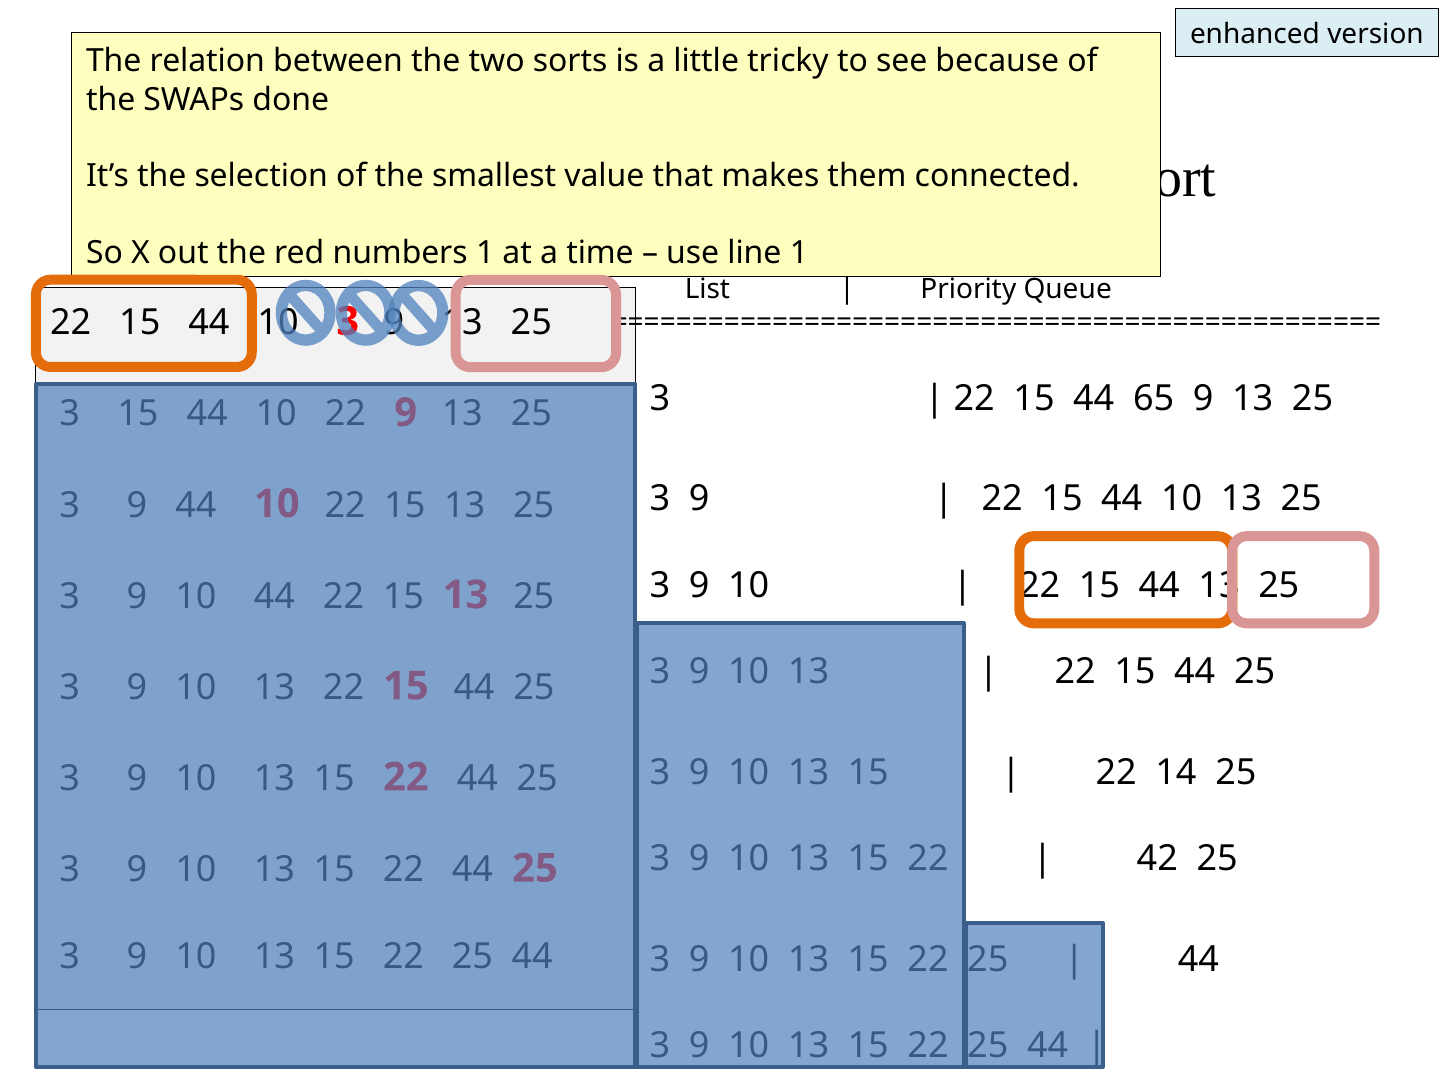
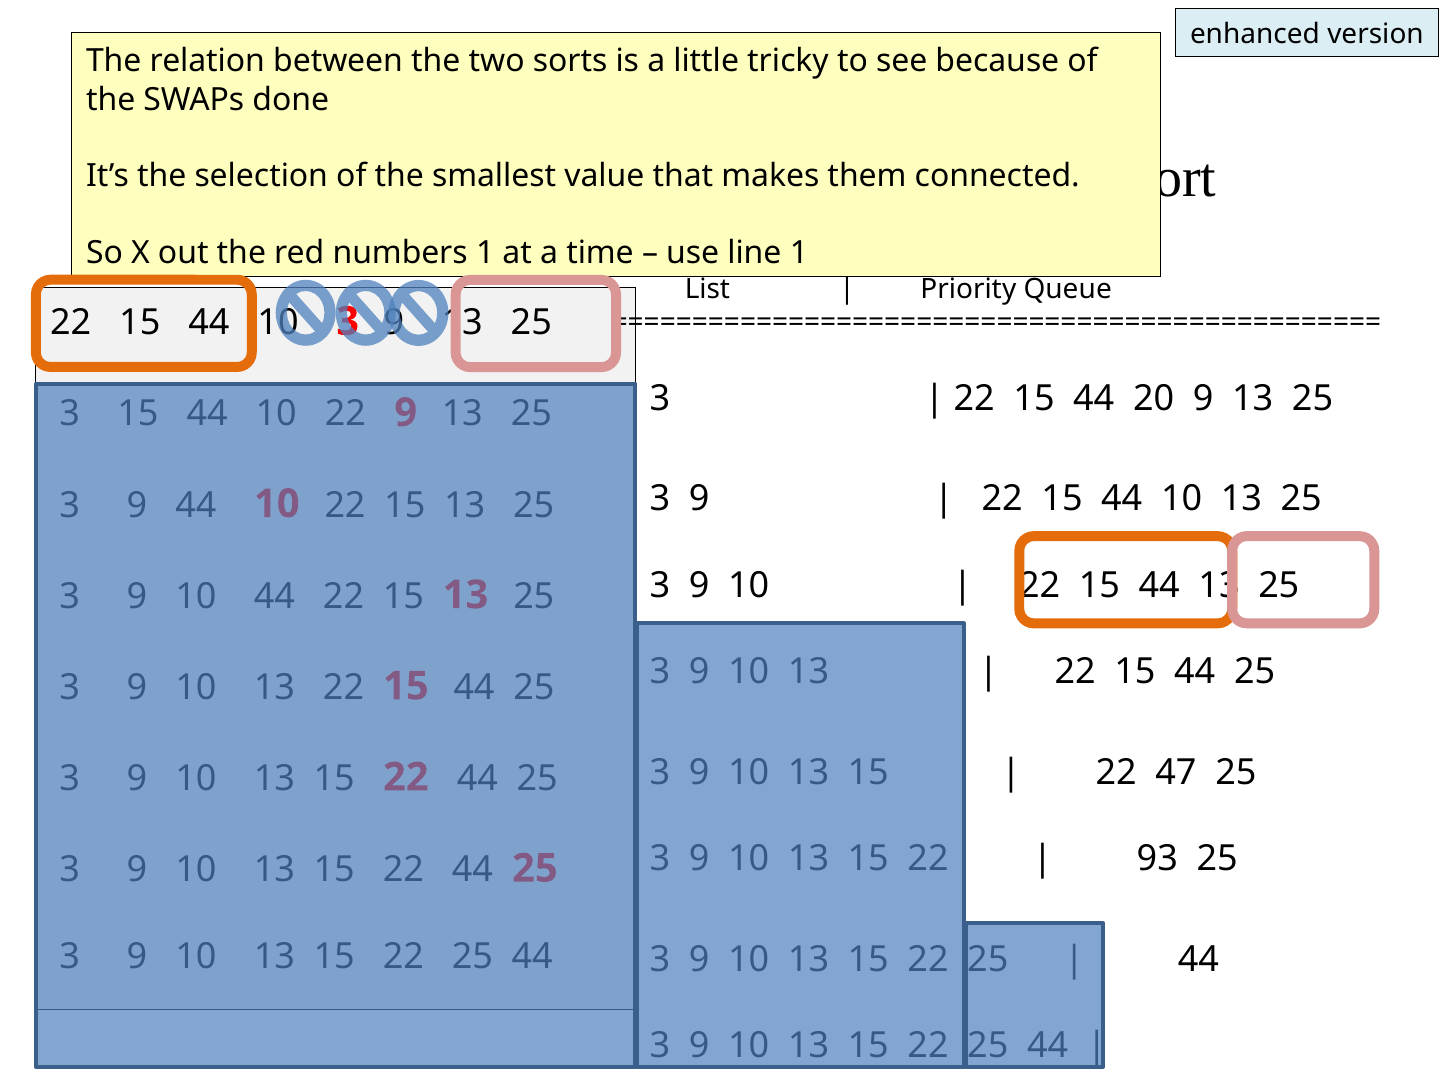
65: 65 -> 20
14: 14 -> 47
42: 42 -> 93
